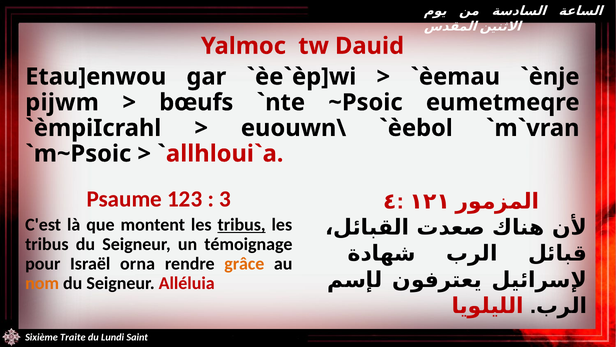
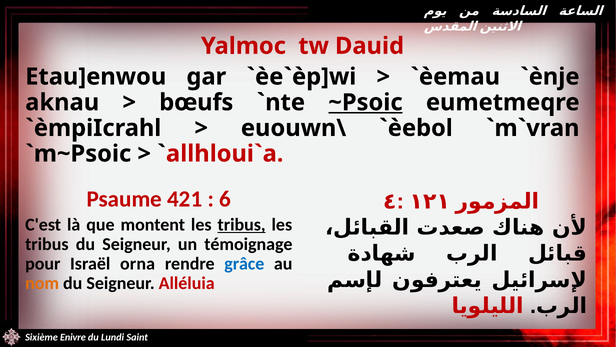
pijwm: pijwm -> aknau
~Psoic underline: none -> present
123: 123 -> 421
3: 3 -> 6
grâce colour: orange -> blue
Traite: Traite -> Enivre
